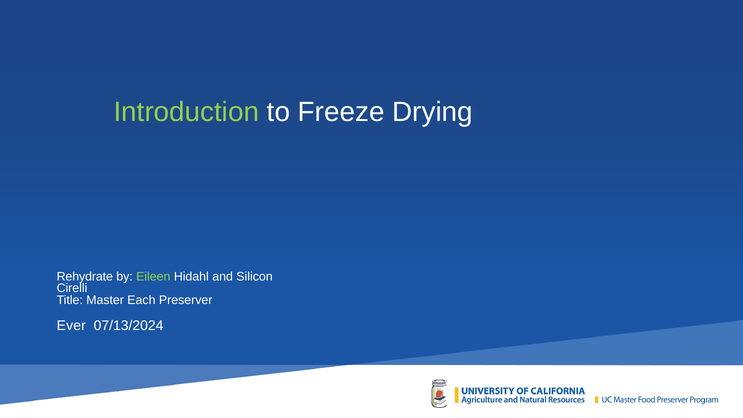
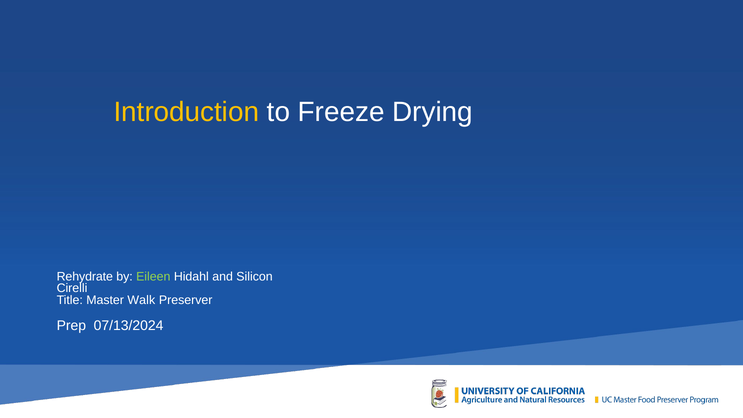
Introduction colour: light green -> yellow
Each: Each -> Walk
Ever: Ever -> Prep
